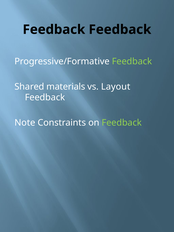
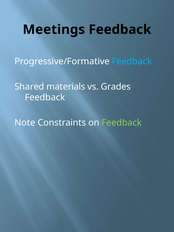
Feedback at (54, 30): Feedback -> Meetings
Feedback at (132, 61) colour: light green -> light blue
Layout: Layout -> Grades
